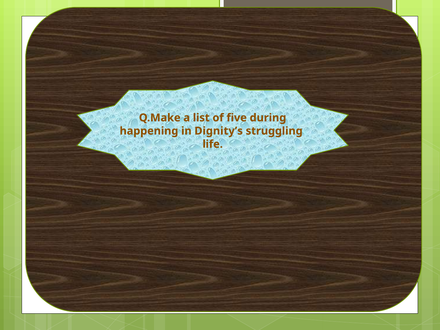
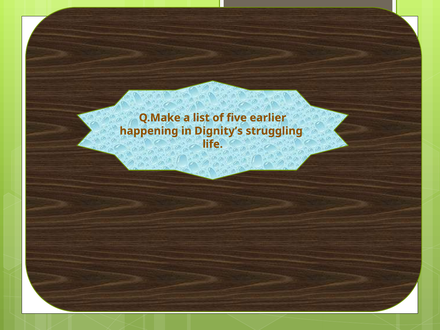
during: during -> earlier
